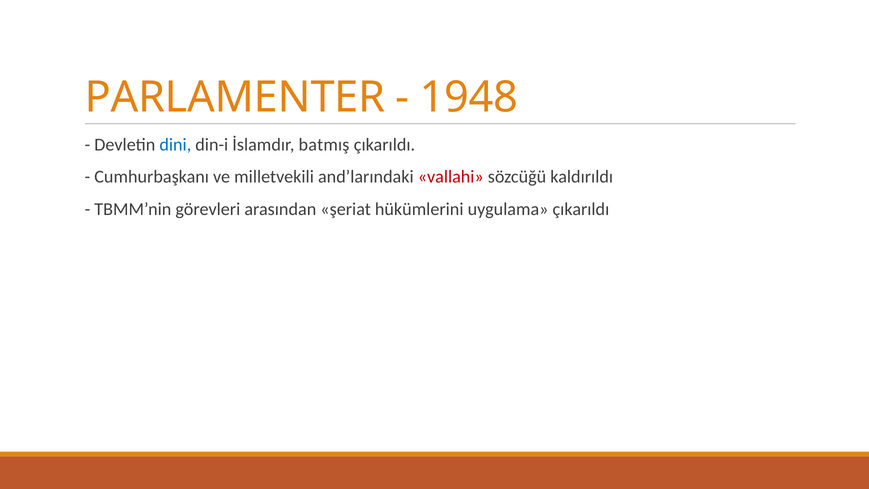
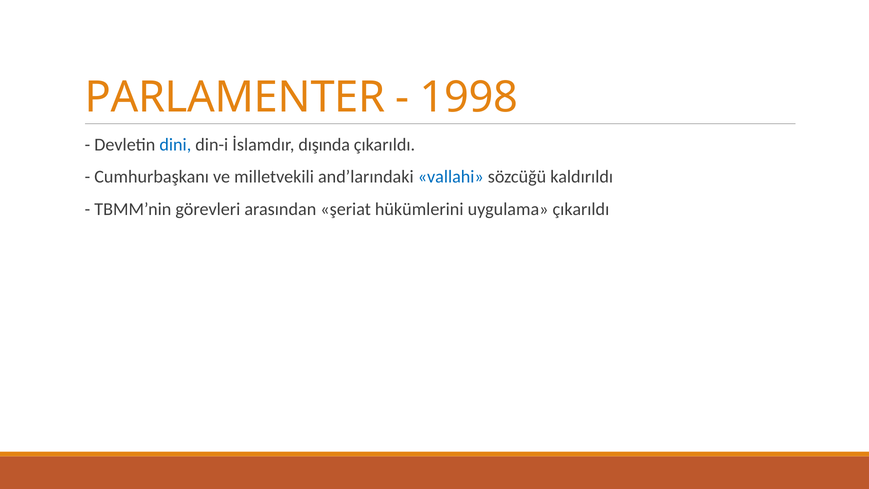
1948: 1948 -> 1998
batmış: batmış -> dışında
vallahi colour: red -> blue
